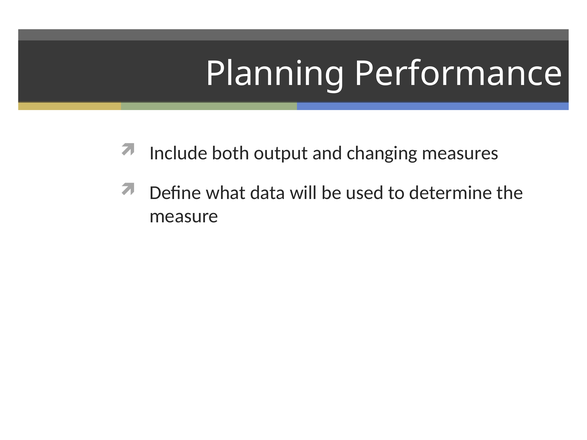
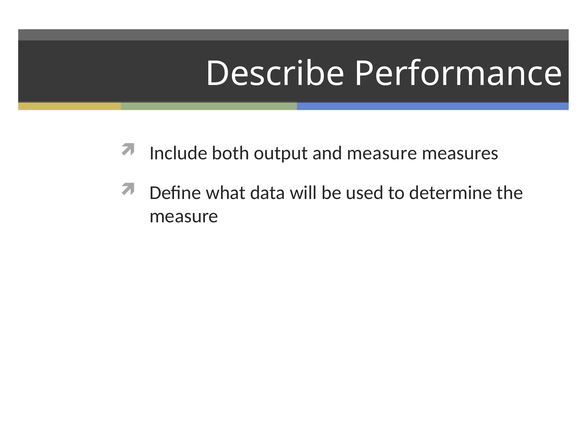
Planning: Planning -> Describe
and changing: changing -> measure
